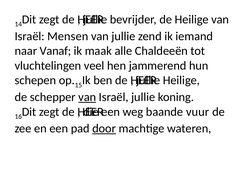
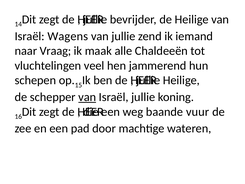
Mensen: Mensen -> Wagens
Vanaf: Vanaf -> Vraag
door underline: present -> none
